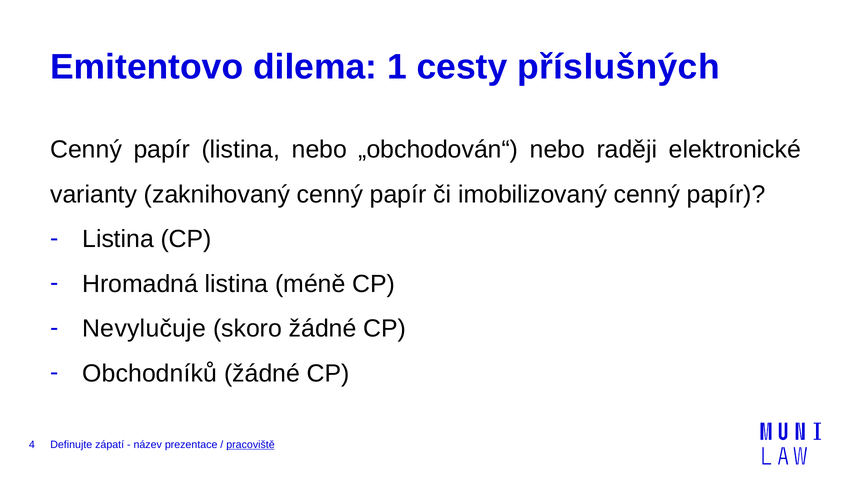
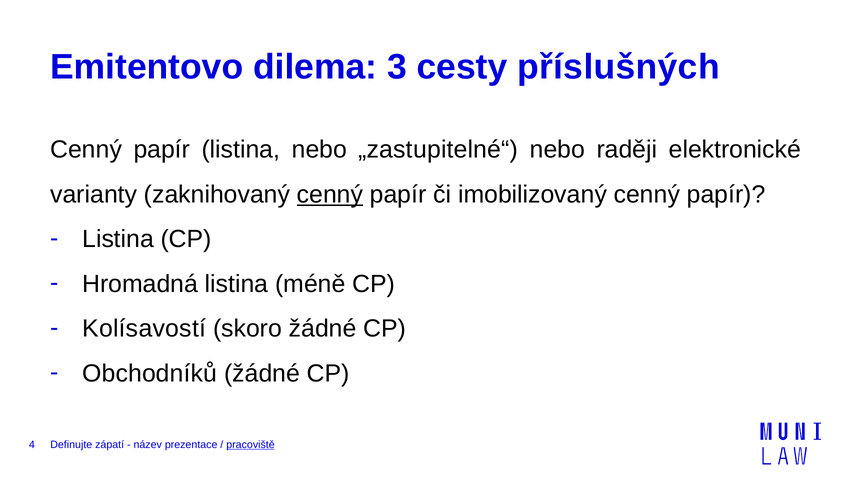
1: 1 -> 3
„obchodován“: „obchodován“ -> „zastupitelné“
cenný at (330, 195) underline: none -> present
Nevylučuje: Nevylučuje -> Kolísavostí
